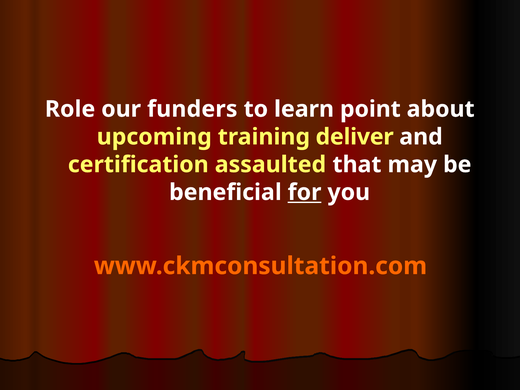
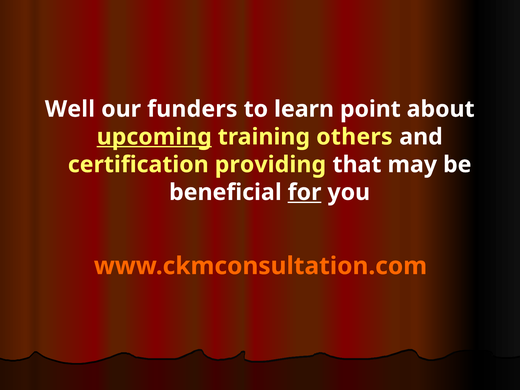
Role: Role -> Well
upcoming underline: none -> present
deliver: deliver -> others
assaulted: assaulted -> providing
